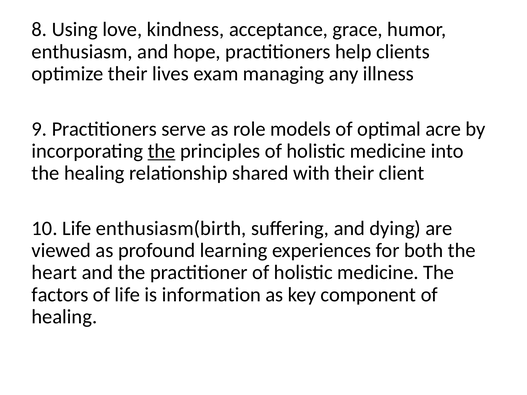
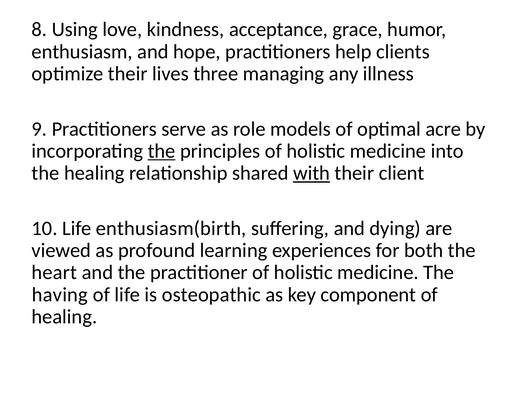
exam: exam -> three
with underline: none -> present
factors: factors -> having
information: information -> osteopathic
